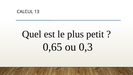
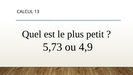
0,65: 0,65 -> 5,73
0,3: 0,3 -> 4,9
